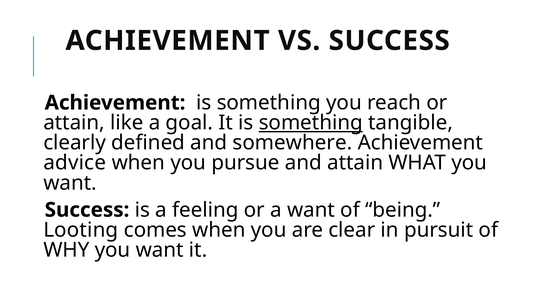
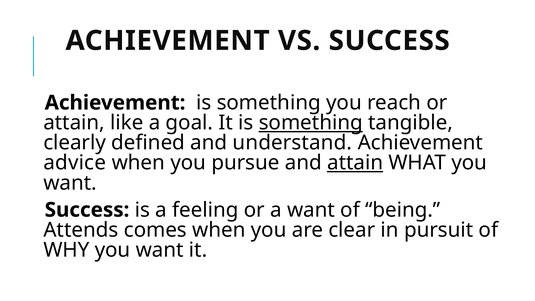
somewhere: somewhere -> understand
attain at (355, 163) underline: none -> present
Looting: Looting -> Attends
